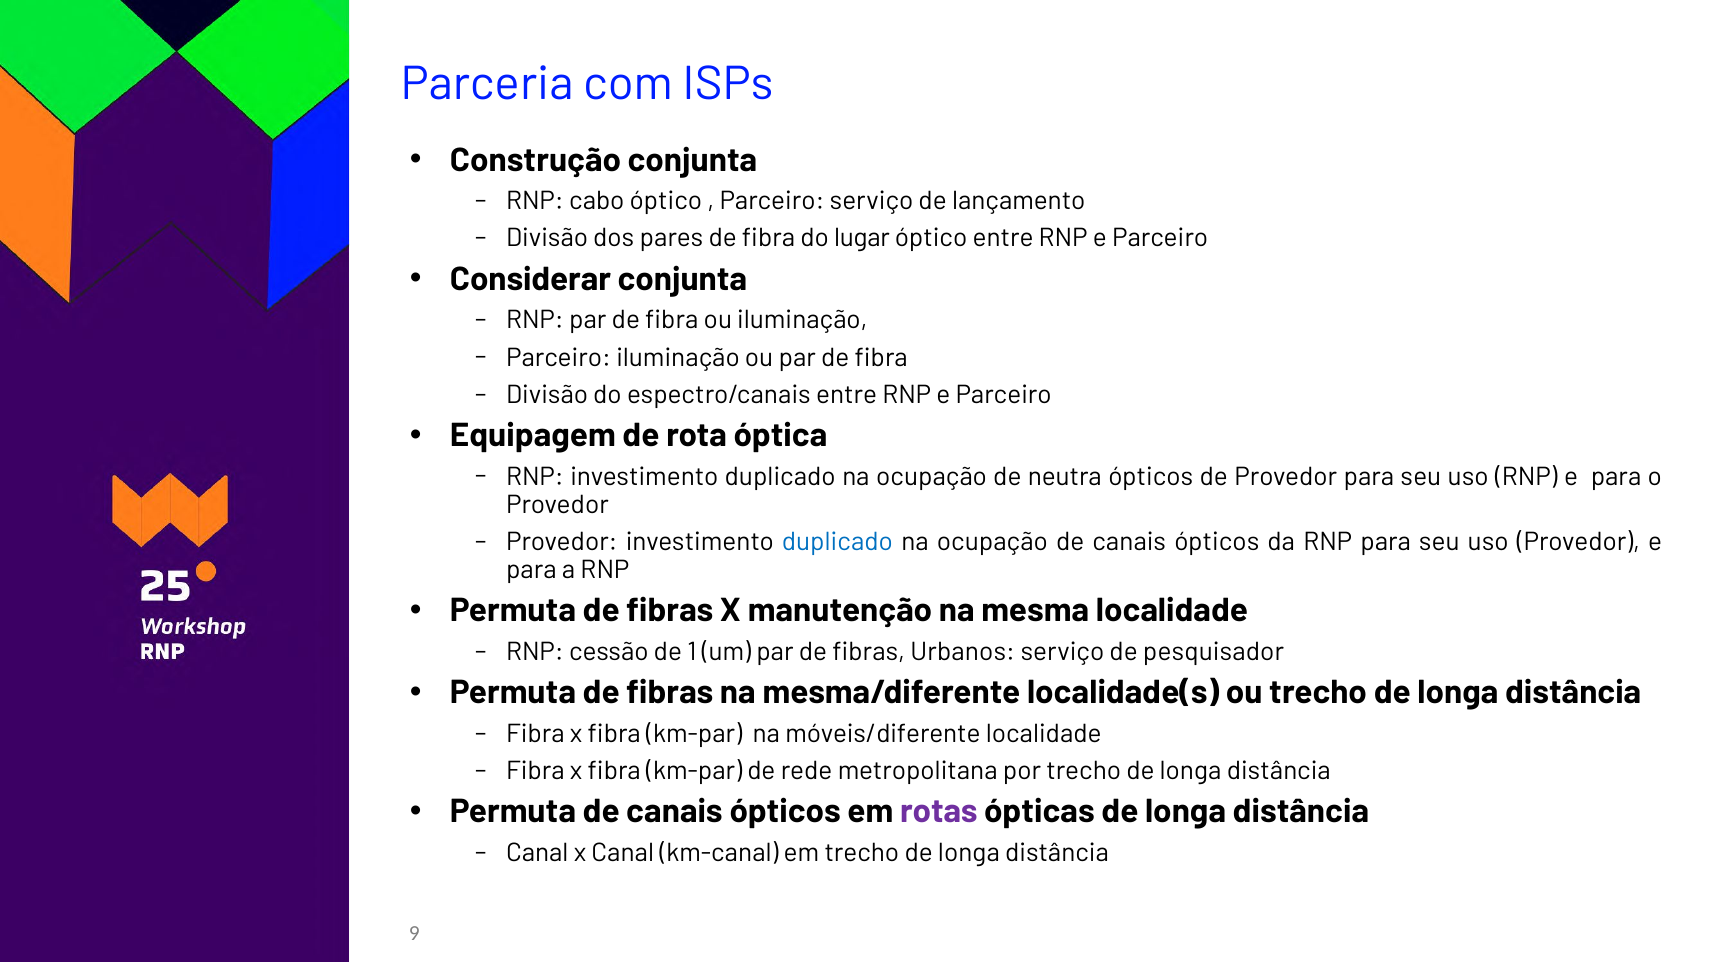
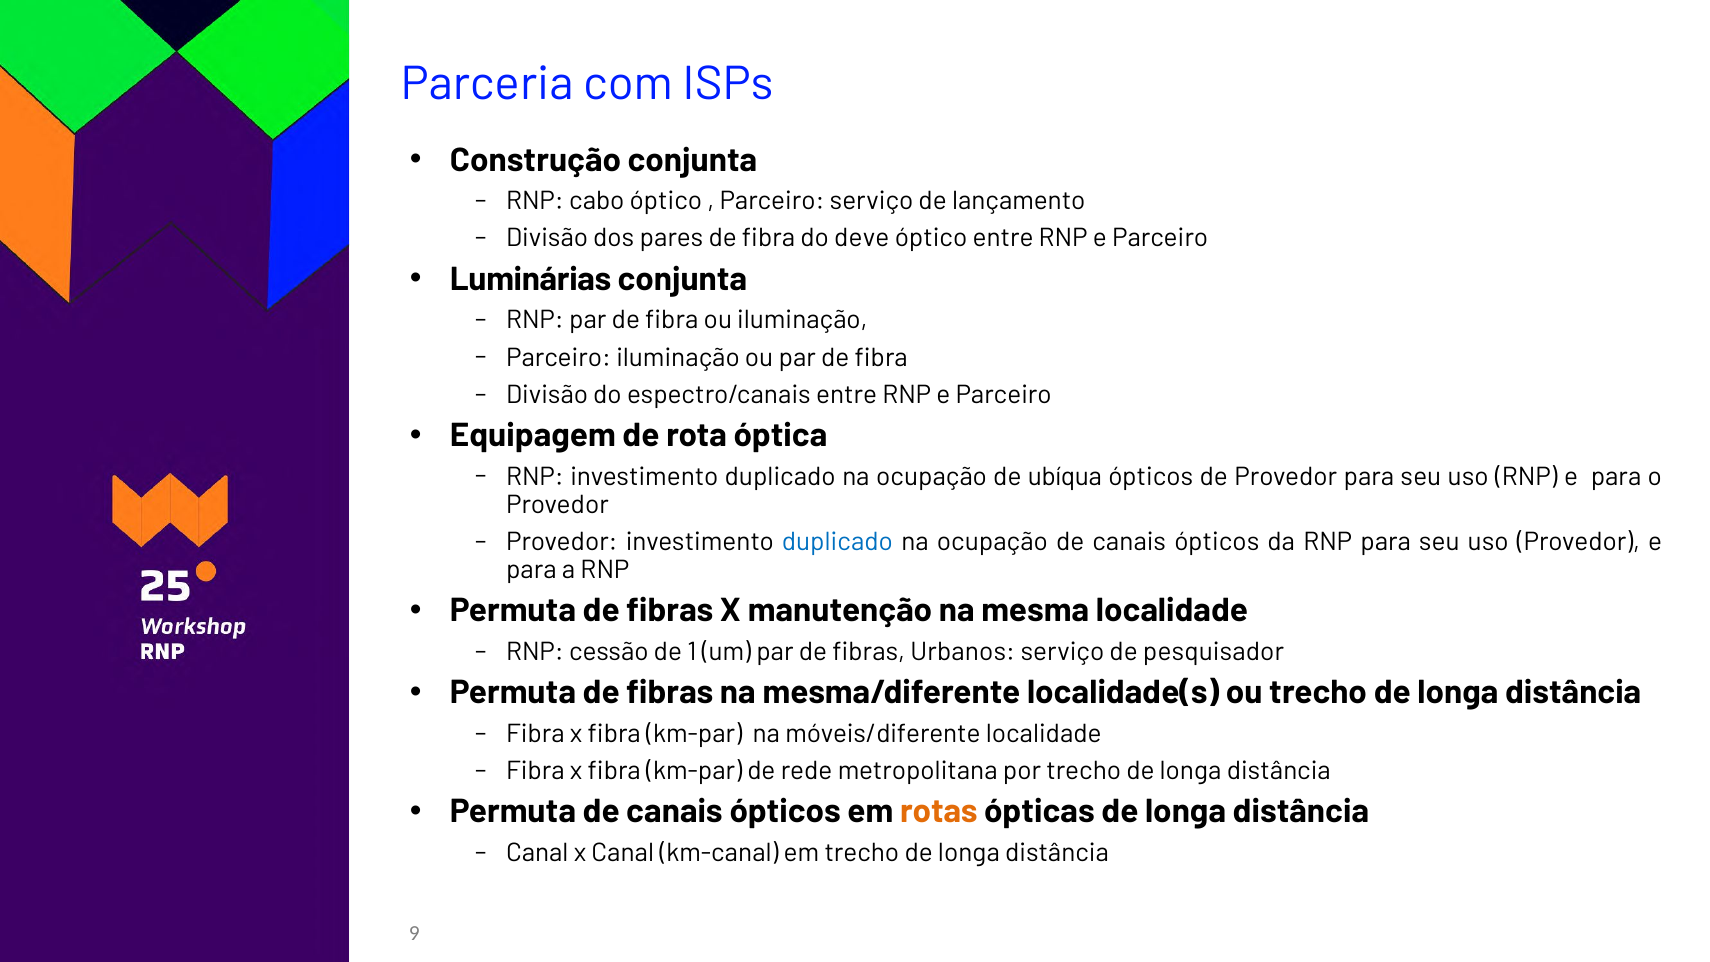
lugar: lugar -> deve
Considerar: Considerar -> Luminárias
neutra: neutra -> ubíqua
rotas colour: purple -> orange
